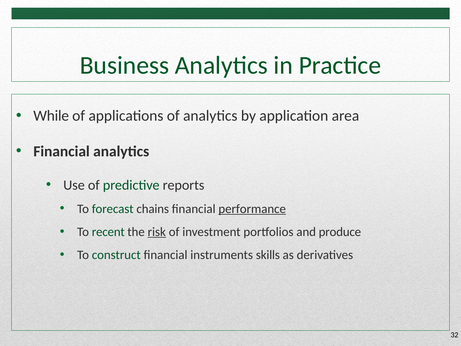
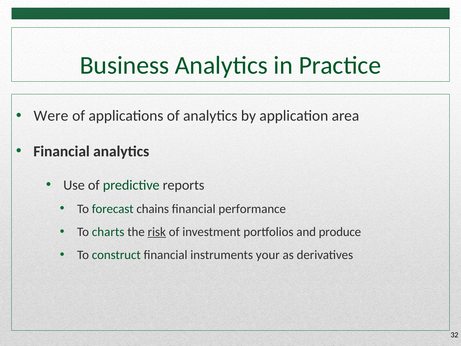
While: While -> Were
performance underline: present -> none
recent: recent -> charts
skills: skills -> your
